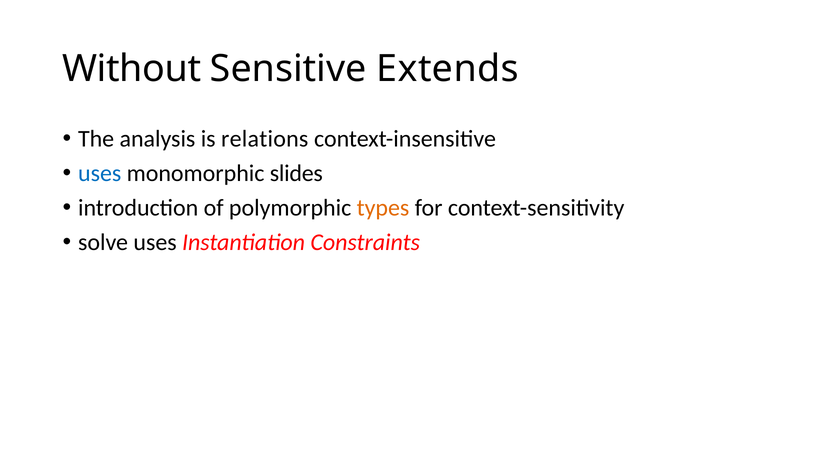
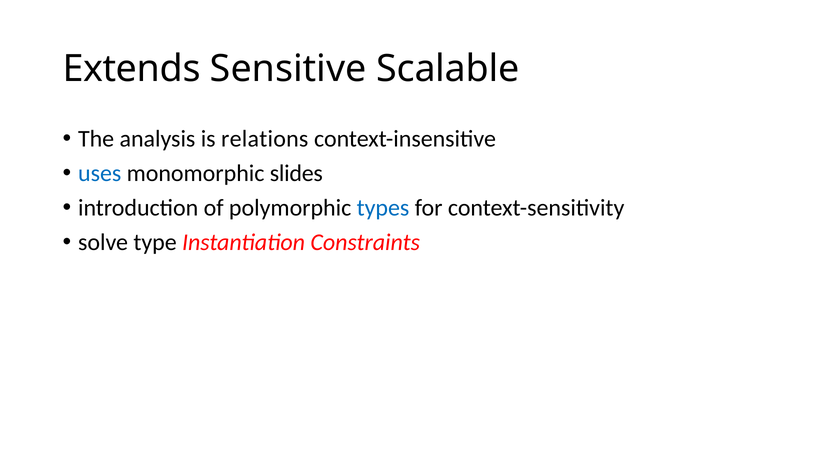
Without: Without -> Extends
Extends: Extends -> Scalable
types colour: orange -> blue
solve uses: uses -> type
